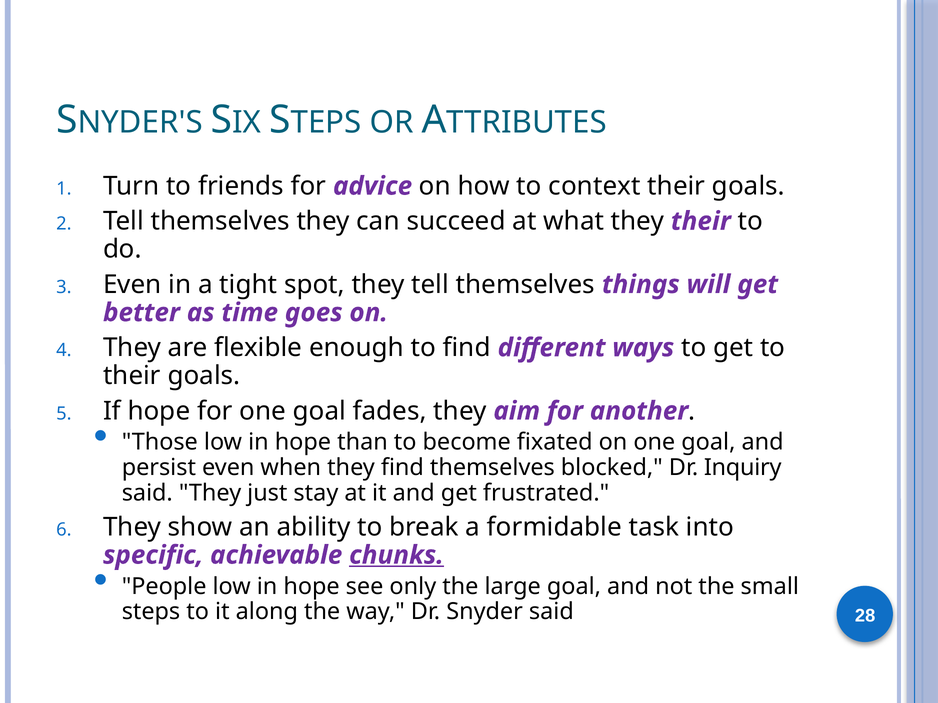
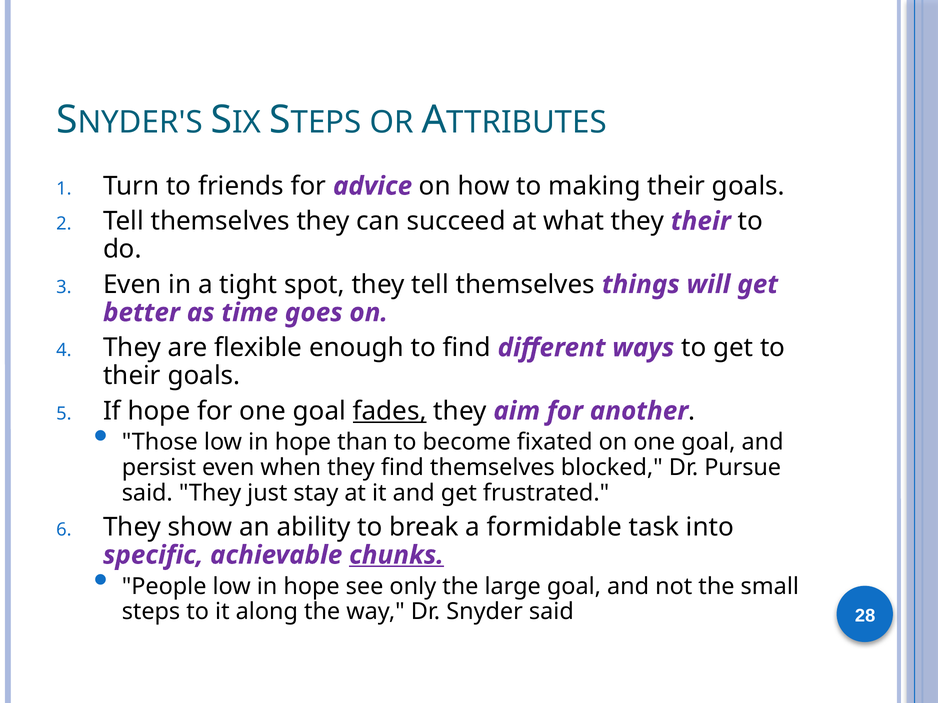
context: context -> making
fades underline: none -> present
Inquiry: Inquiry -> Pursue
